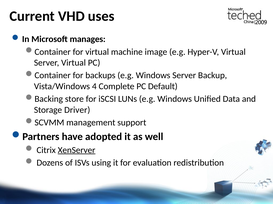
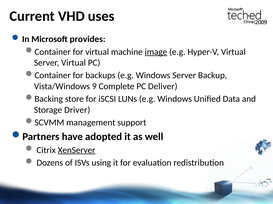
manages: manages -> provides
image underline: none -> present
4: 4 -> 9
Default: Default -> Deliver
